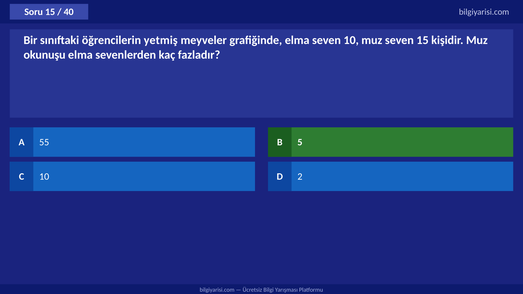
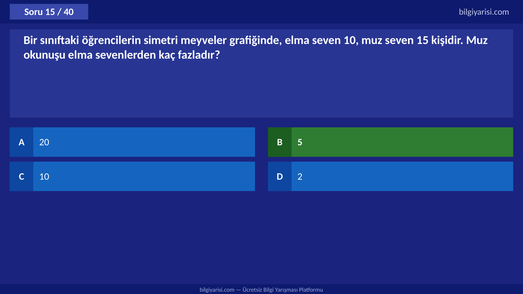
yetmiş: yetmiş -> simetri
55: 55 -> 20
